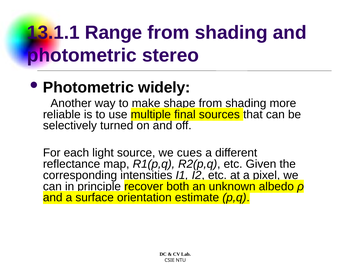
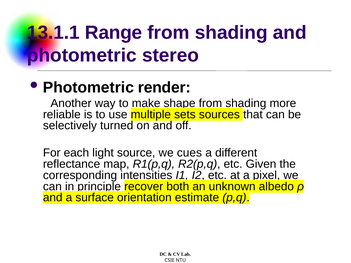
widely: widely -> render
final: final -> sets
